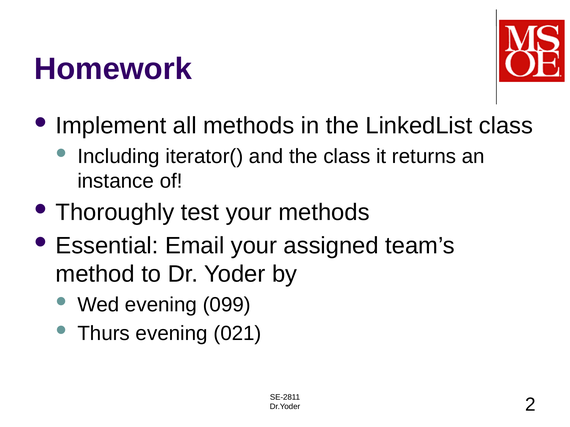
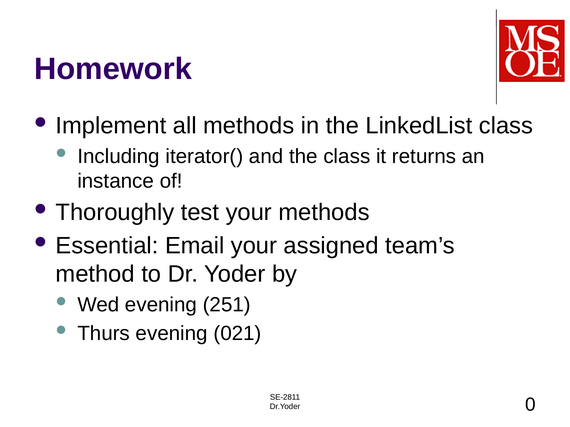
099: 099 -> 251
2: 2 -> 0
